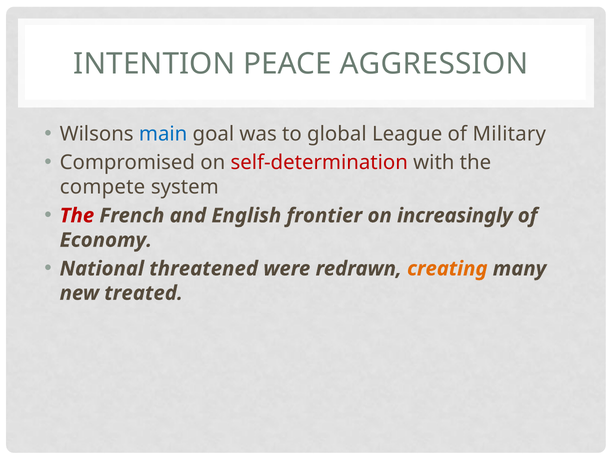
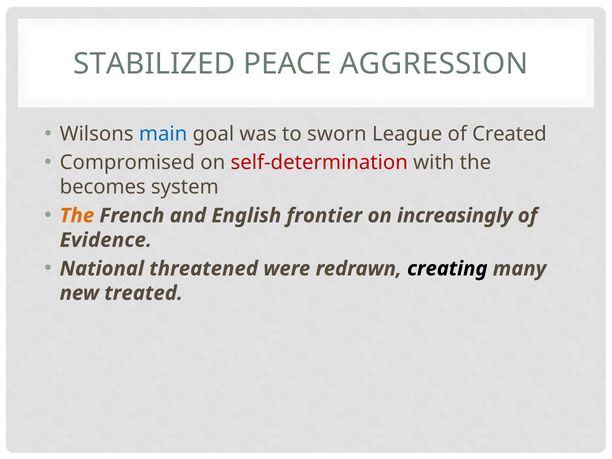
INTENTION: INTENTION -> STABILIZED
global: global -> sworn
Military: Military -> Created
compete: compete -> becomes
The at (77, 216) colour: red -> orange
Economy: Economy -> Evidence
creating colour: orange -> black
